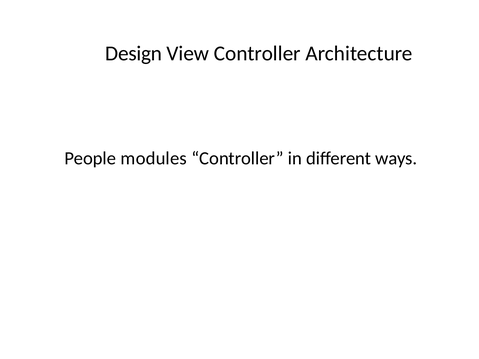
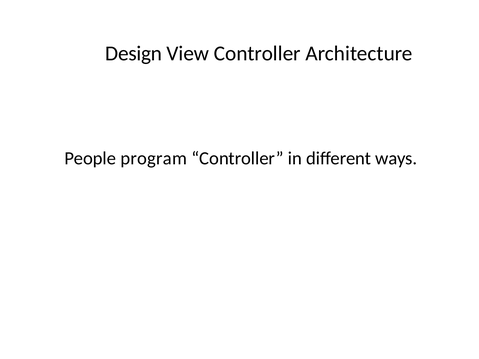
modules: modules -> program
